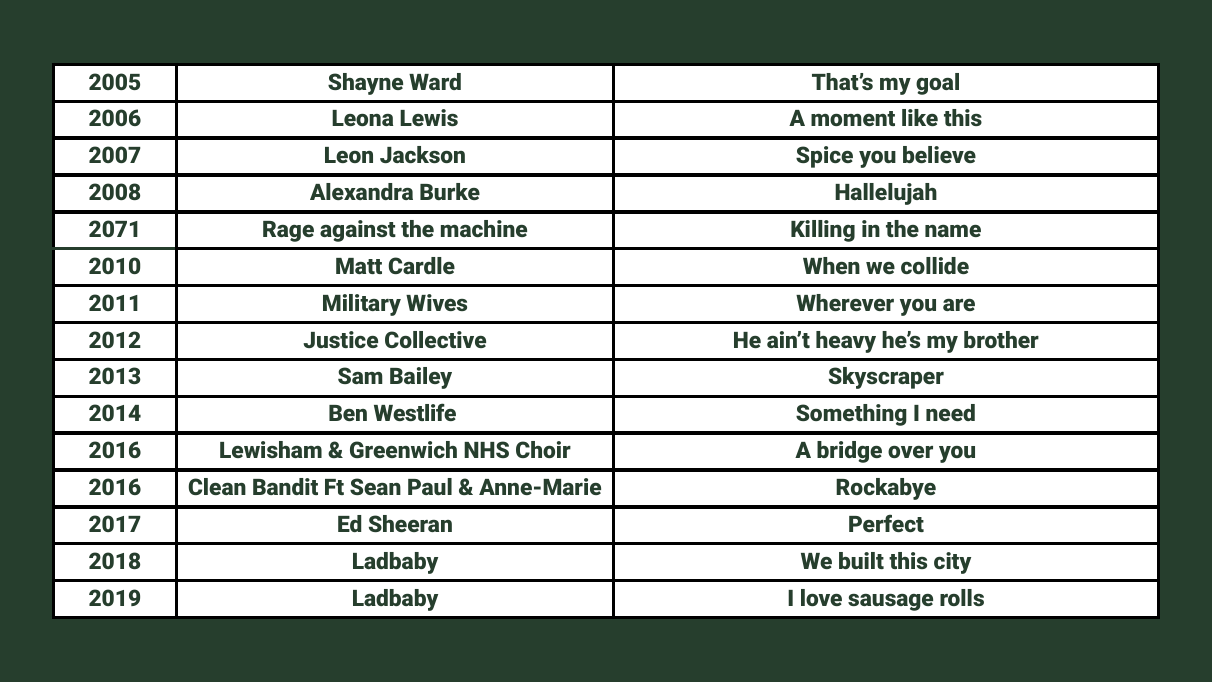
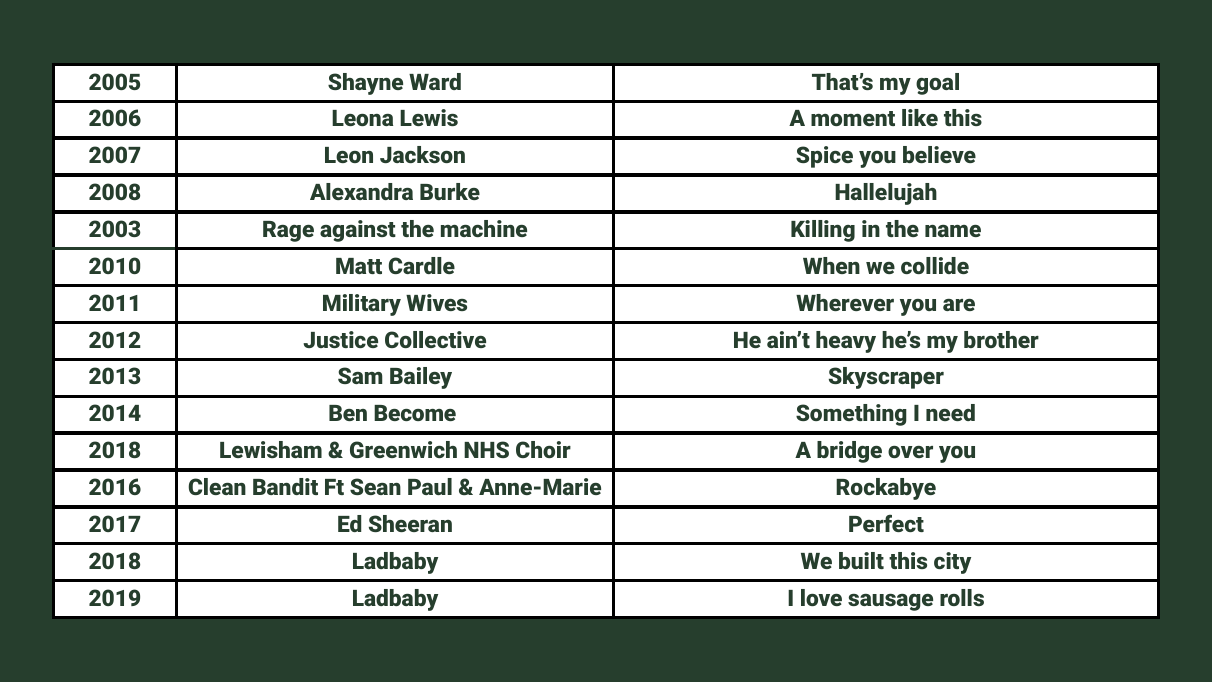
2071: 2071 -> 2003
Westlife: Westlife -> Become
2016 at (115, 451): 2016 -> 2018
